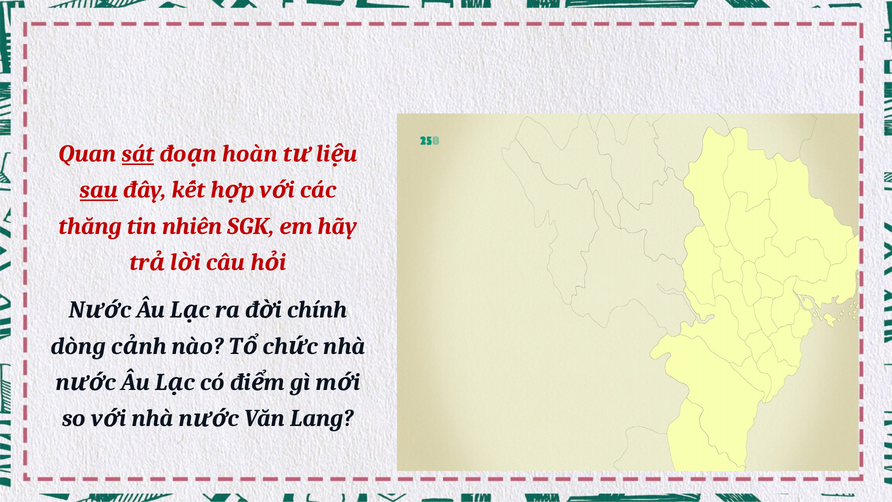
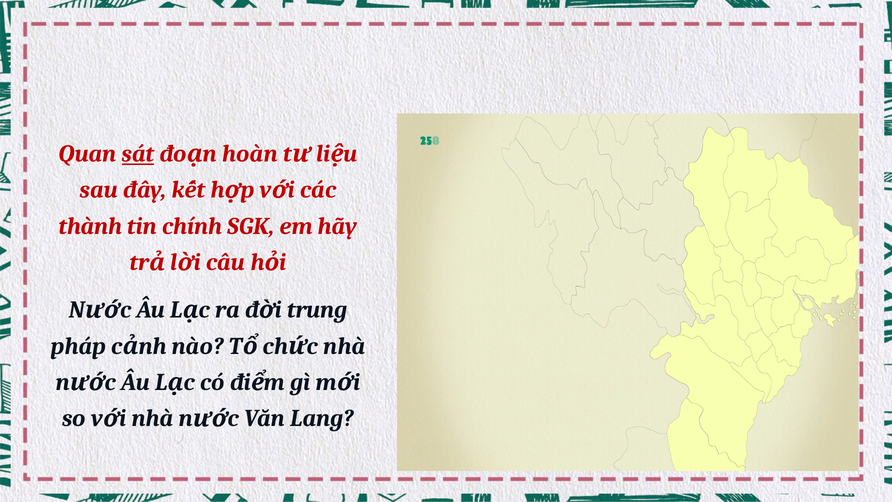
sau underline: present -> none
thắng: thắng -> thành
nhiên: nhiên -> chính
chính: chính -> trung
dòng: dòng -> pháp
